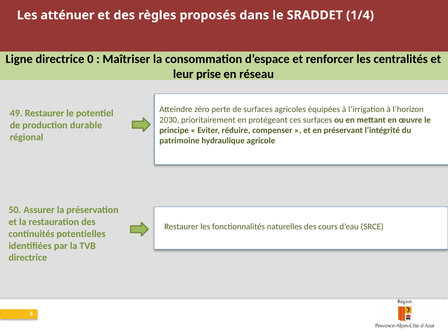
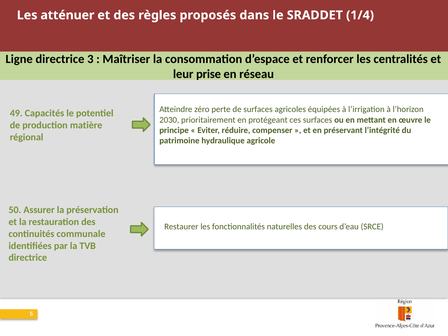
0: 0 -> 3
49 Restaurer: Restaurer -> Capacités
durable: durable -> matière
potentielles: potentielles -> communale
